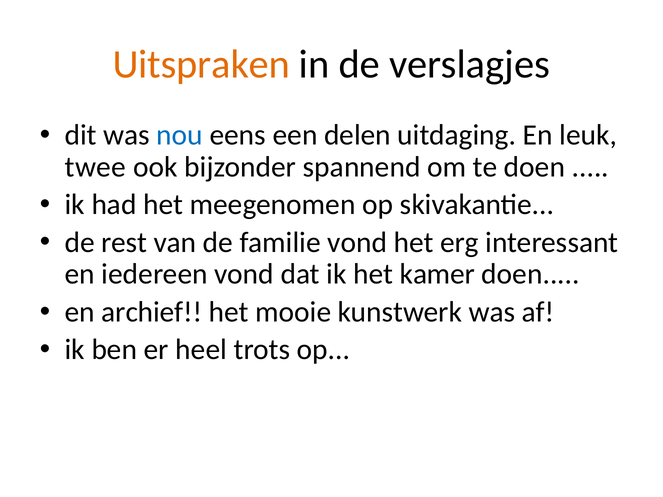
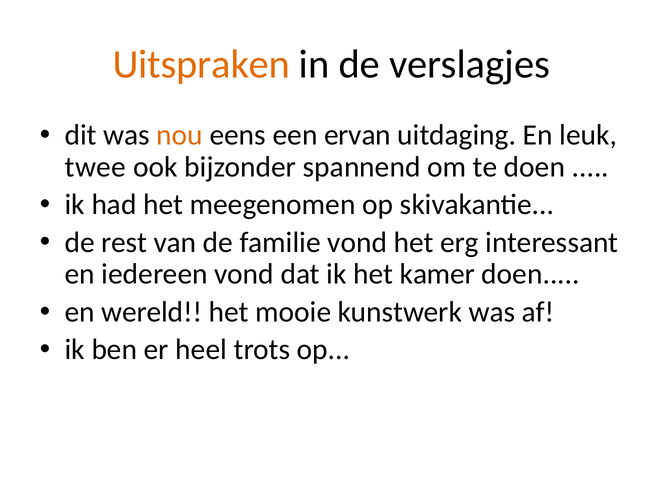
nou colour: blue -> orange
delen: delen -> ervan
archief: archief -> wereld
